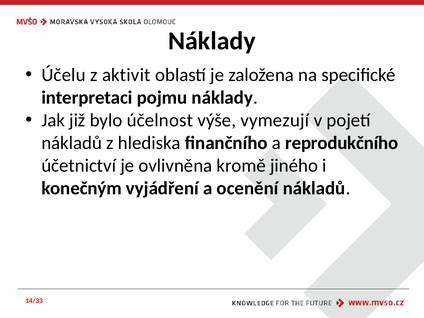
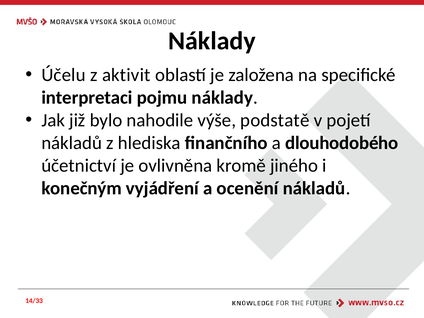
účelnost: účelnost -> nahodile
vymezují: vymezují -> podstatě
reprodukčního: reprodukčního -> dlouhodobého
